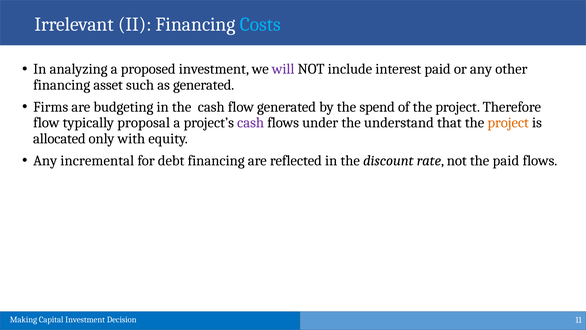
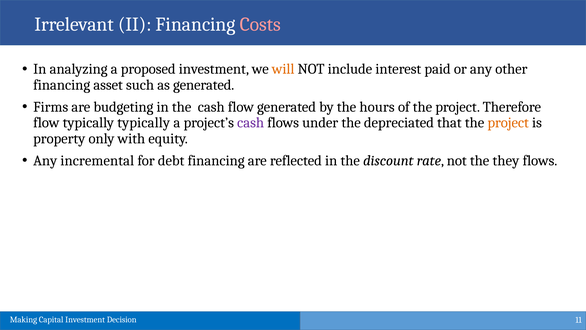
Costs colour: light blue -> pink
will colour: purple -> orange
spend: spend -> hours
typically proposal: proposal -> typically
understand: understand -> depreciated
allocated: allocated -> property
the paid: paid -> they
